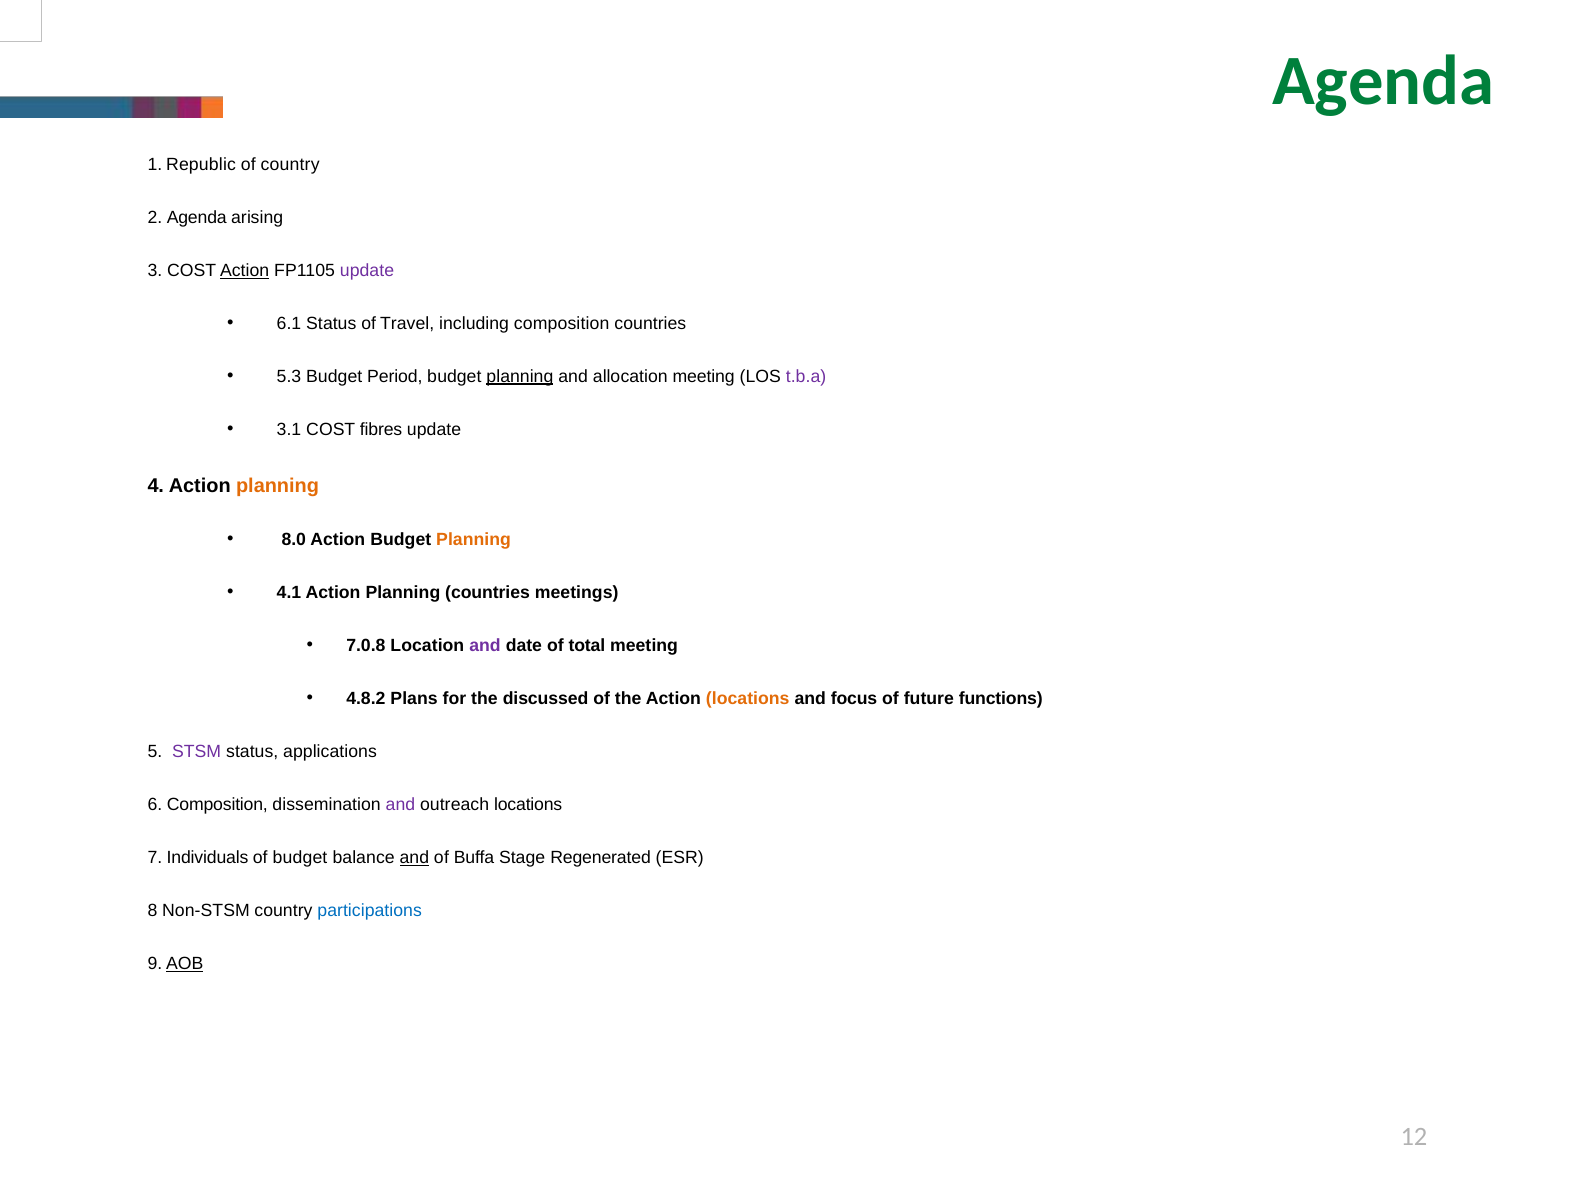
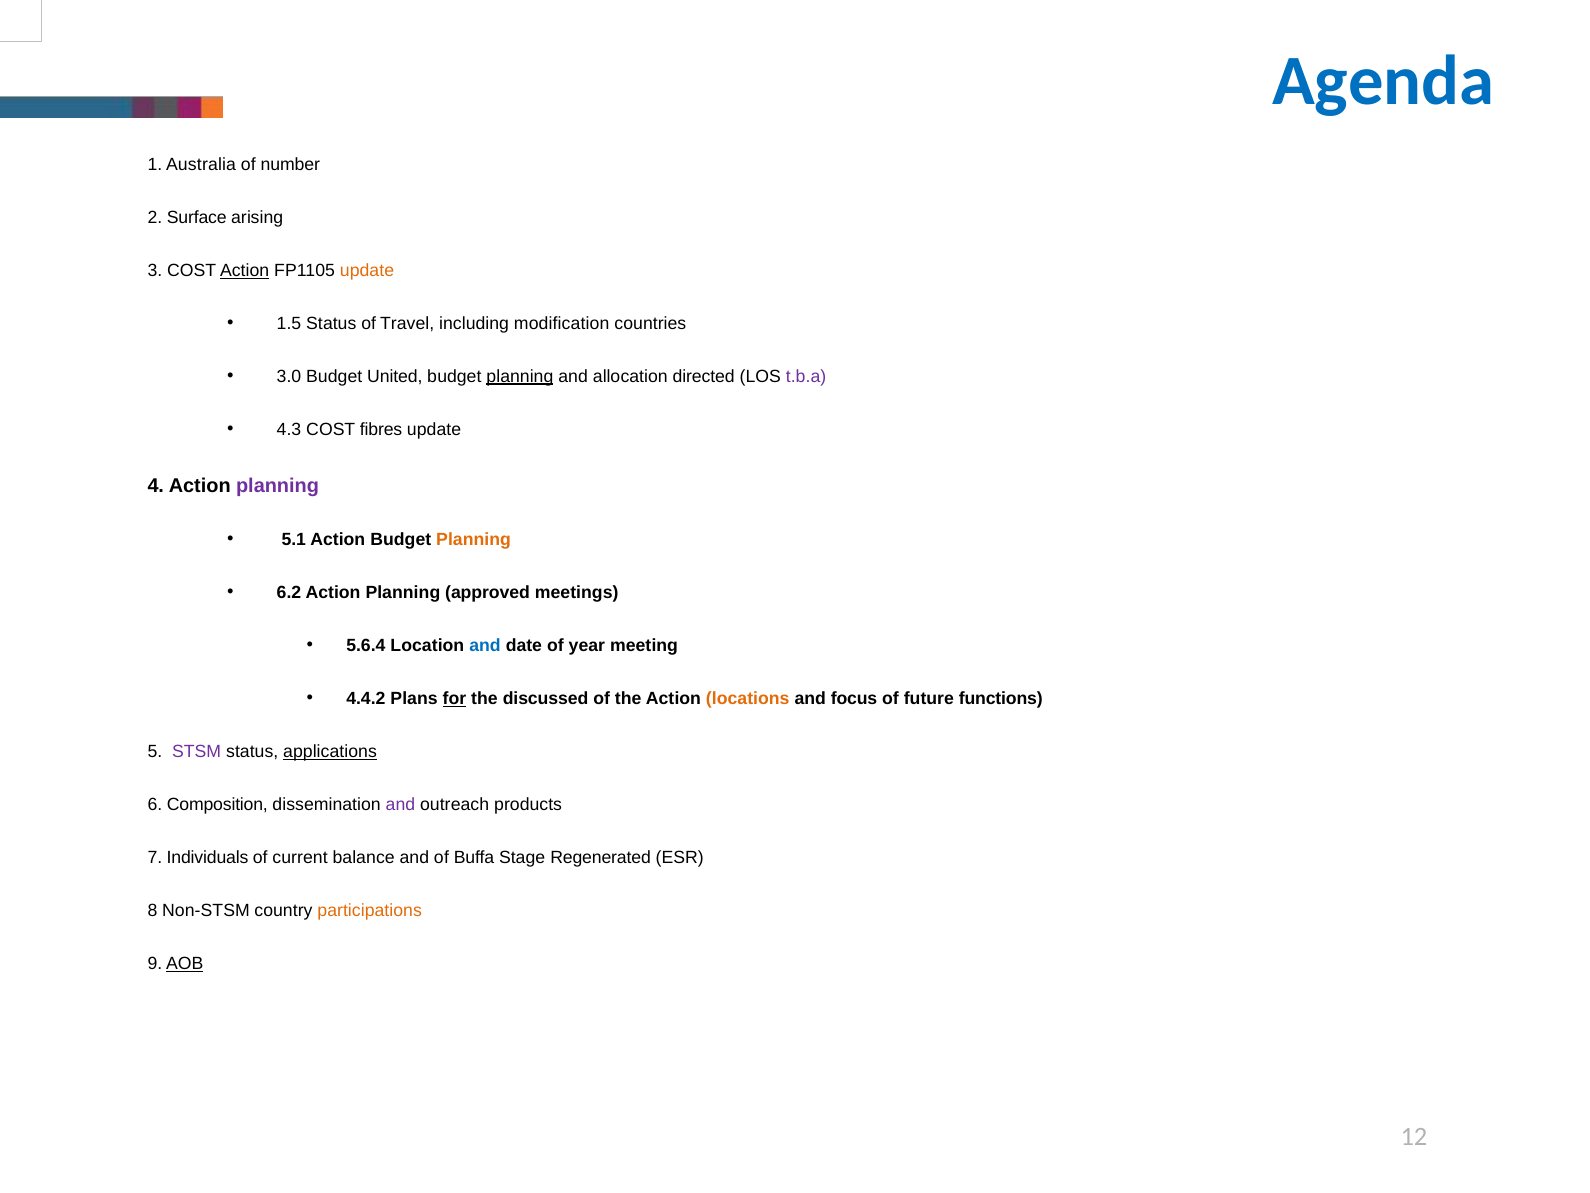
Agenda at (1383, 81) colour: green -> blue
Republic: Republic -> Australia
of country: country -> number
2 Agenda: Agenda -> Surface
update at (367, 270) colour: purple -> orange
6.1: 6.1 -> 1.5
including composition: composition -> modification
5.3: 5.3 -> 3.0
Period: Period -> United
allocation meeting: meeting -> directed
3.1: 3.1 -> 4.3
planning at (278, 485) colour: orange -> purple
8.0: 8.0 -> 5.1
4.1: 4.1 -> 6.2
Planning countries: countries -> approved
7.0.8: 7.0.8 -> 5.6.4
and at (485, 646) colour: purple -> blue
total: total -> year
4.8.2: 4.8.2 -> 4.4.2
for underline: none -> present
applications underline: none -> present
outreach locations: locations -> products
of budget: budget -> current
and at (414, 857) underline: present -> none
participations colour: blue -> orange
